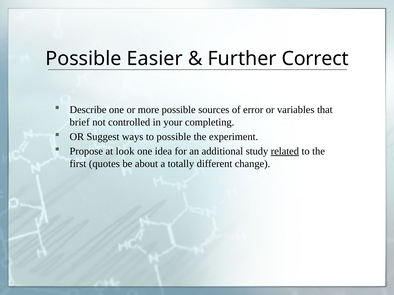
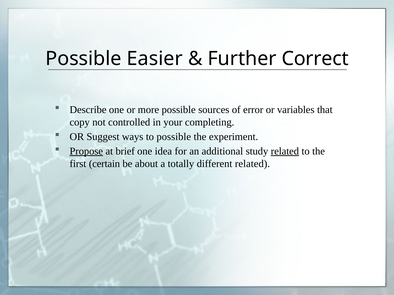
brief: brief -> copy
Propose underline: none -> present
look: look -> brief
quotes: quotes -> certain
different change: change -> related
